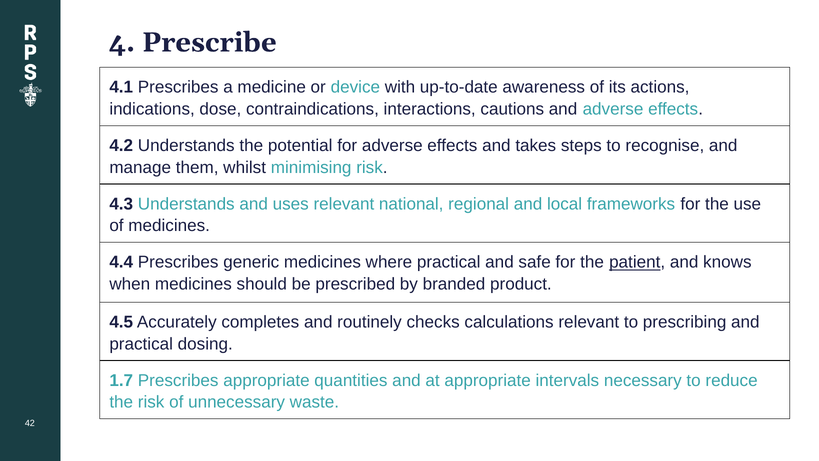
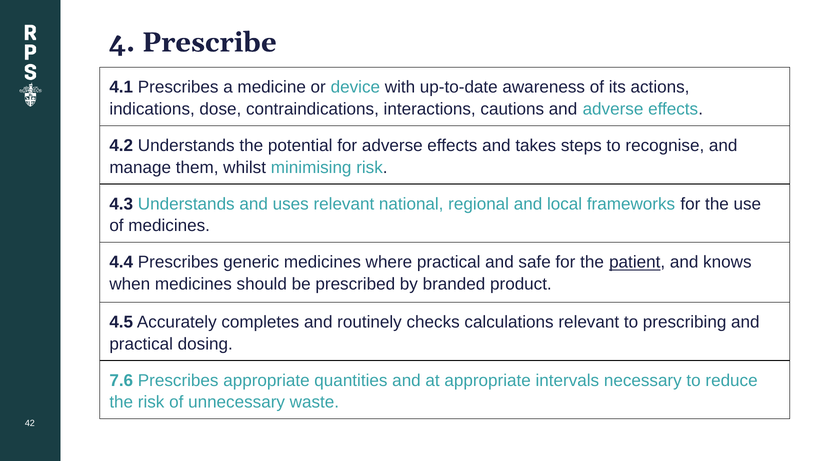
1.7: 1.7 -> 7.6
